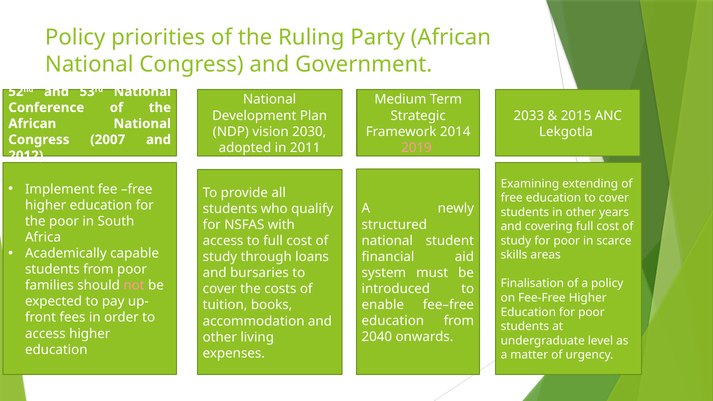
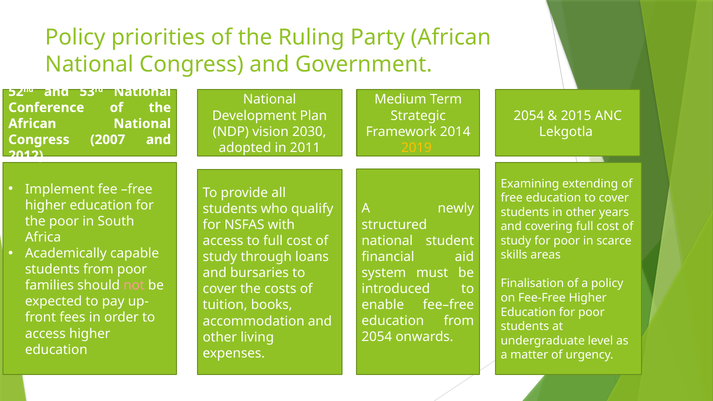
2033 at (529, 116): 2033 -> 2054
2019 colour: pink -> yellow
2040 at (377, 337): 2040 -> 2054
